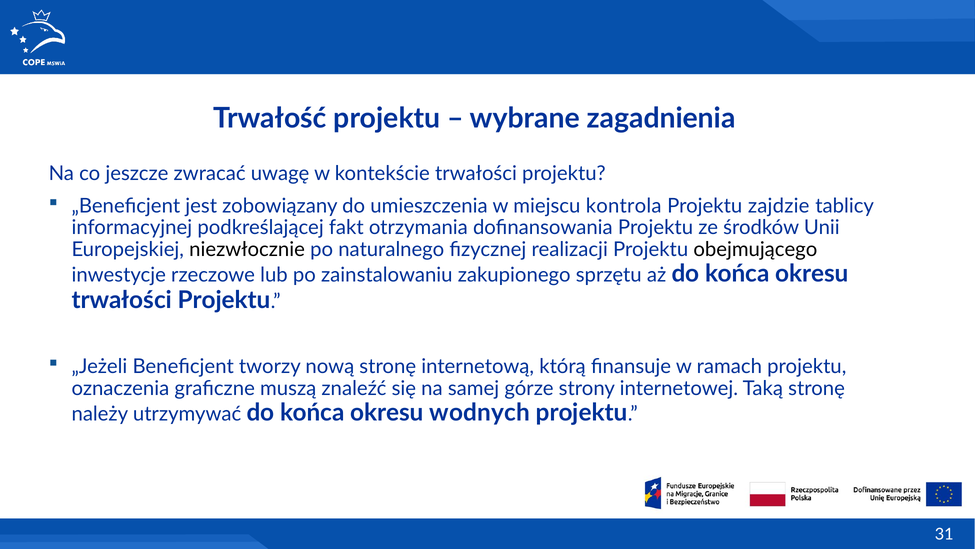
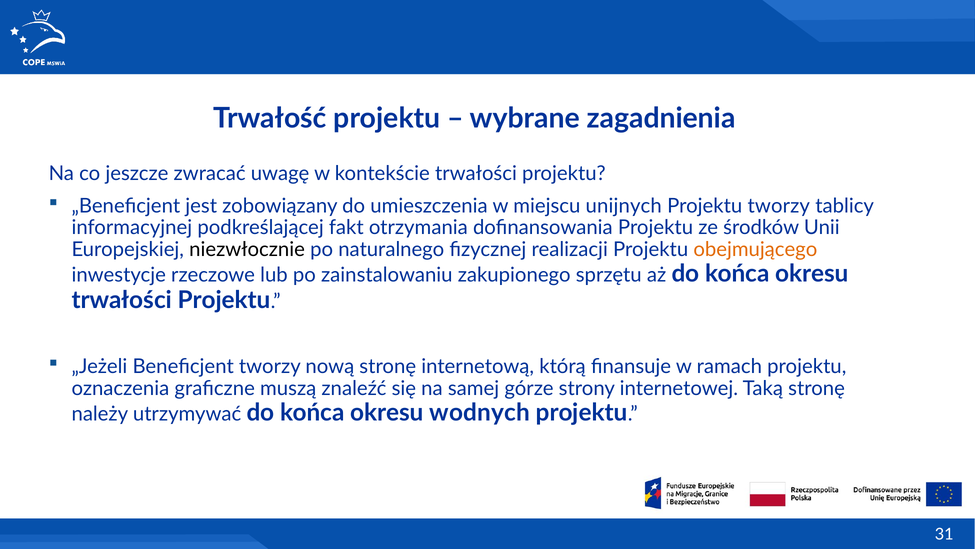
kontrola: kontrola -> unijnych
Projektu zajdzie: zajdzie -> tworzy
obejmującego colour: black -> orange
